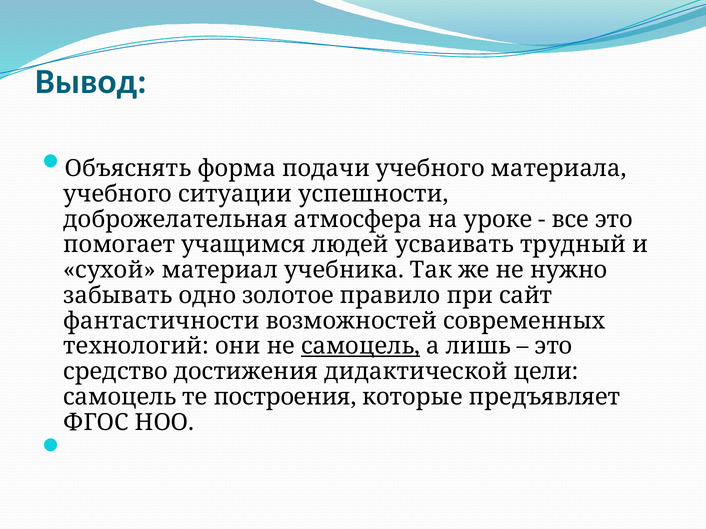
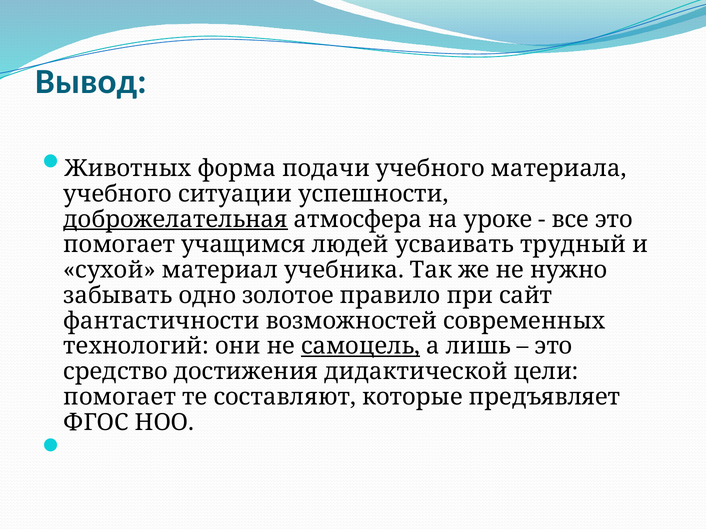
Объяснять: Объяснять -> Животных
доброжелательная underline: none -> present
самоцель at (120, 397): самоцель -> помогает
построения: построения -> составляют
